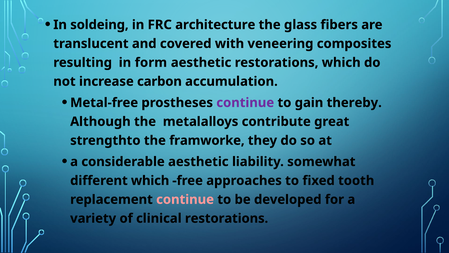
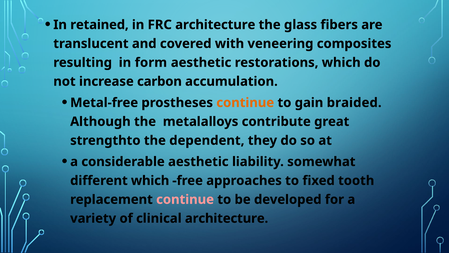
soldeing: soldeing -> retained
continue at (245, 103) colour: purple -> orange
thereby: thereby -> braided
framworke: framworke -> dependent
clinical restorations: restorations -> architecture
